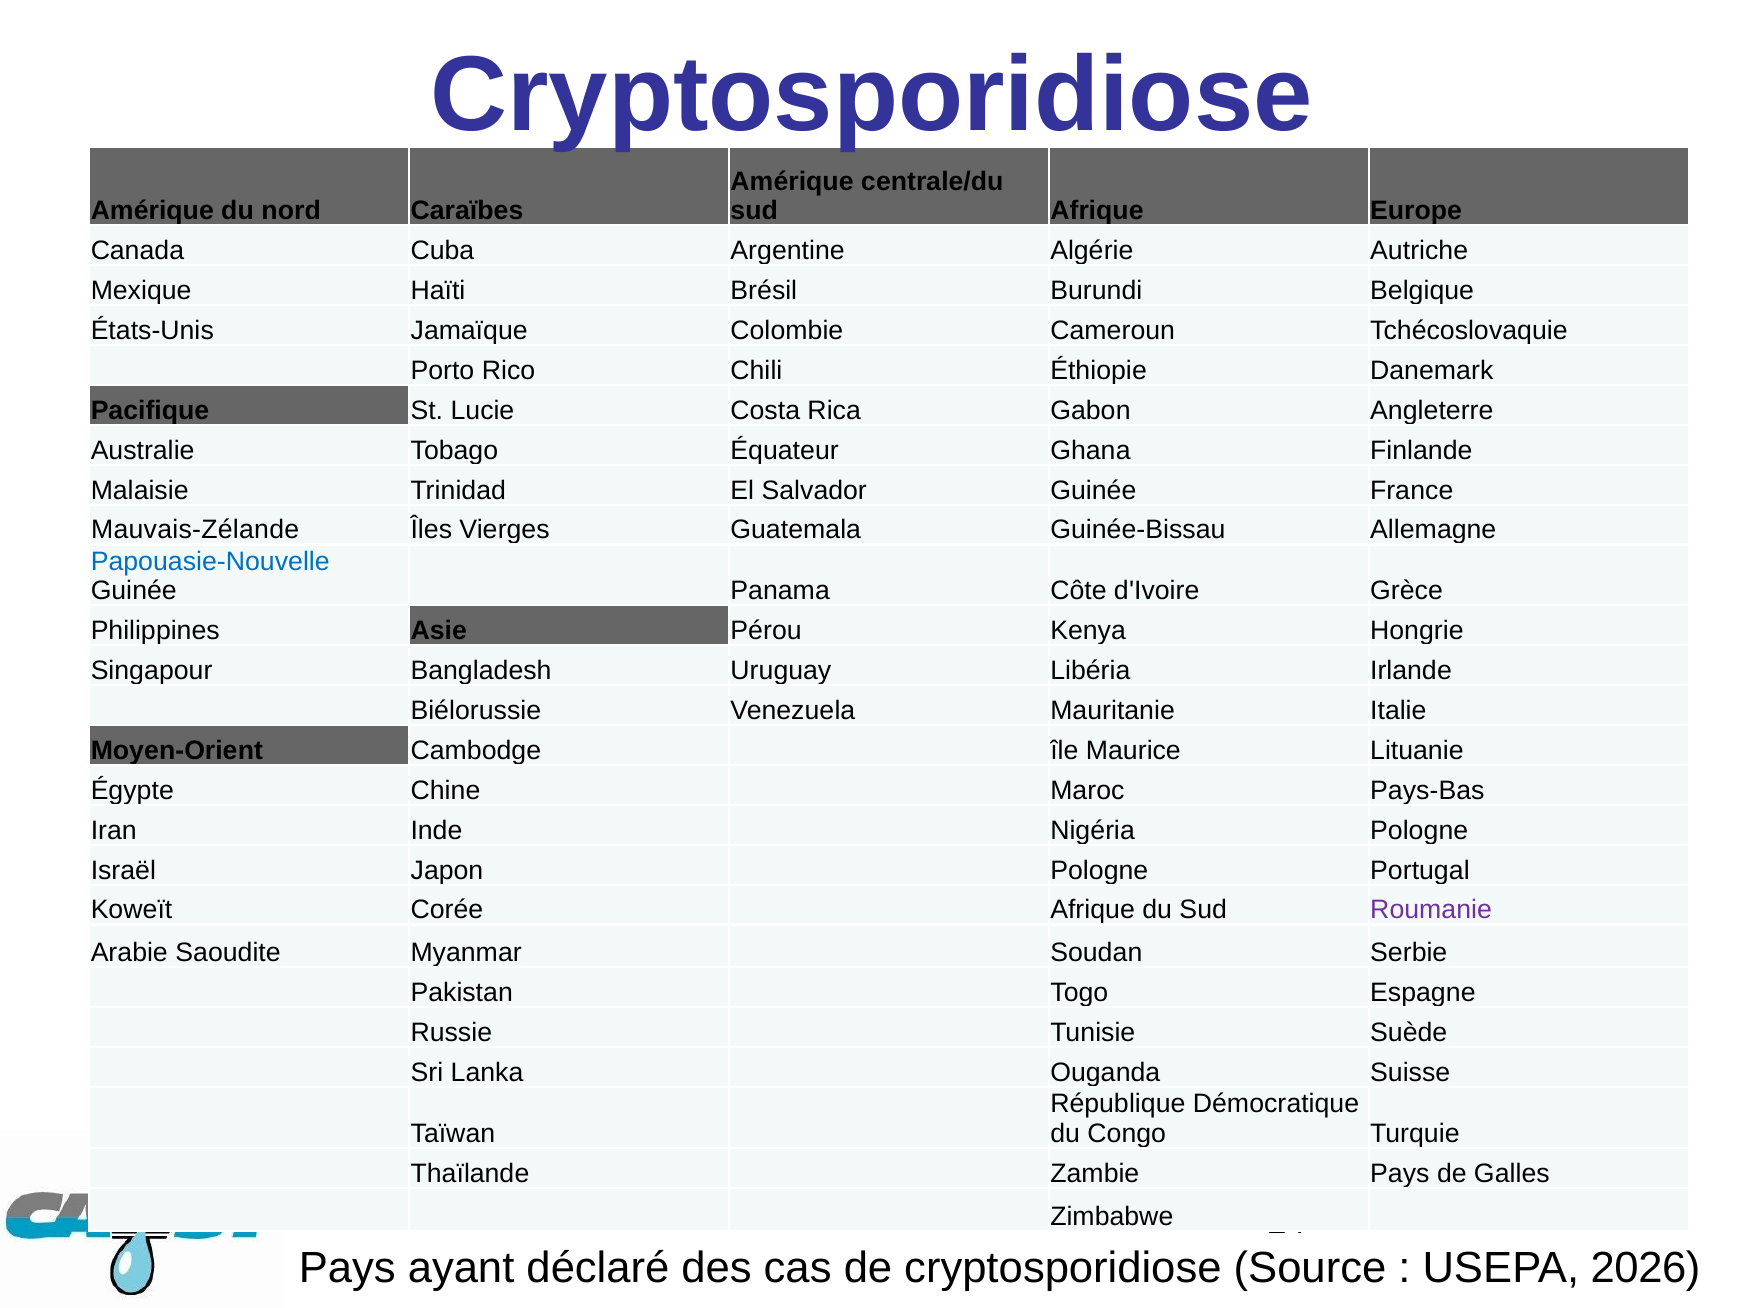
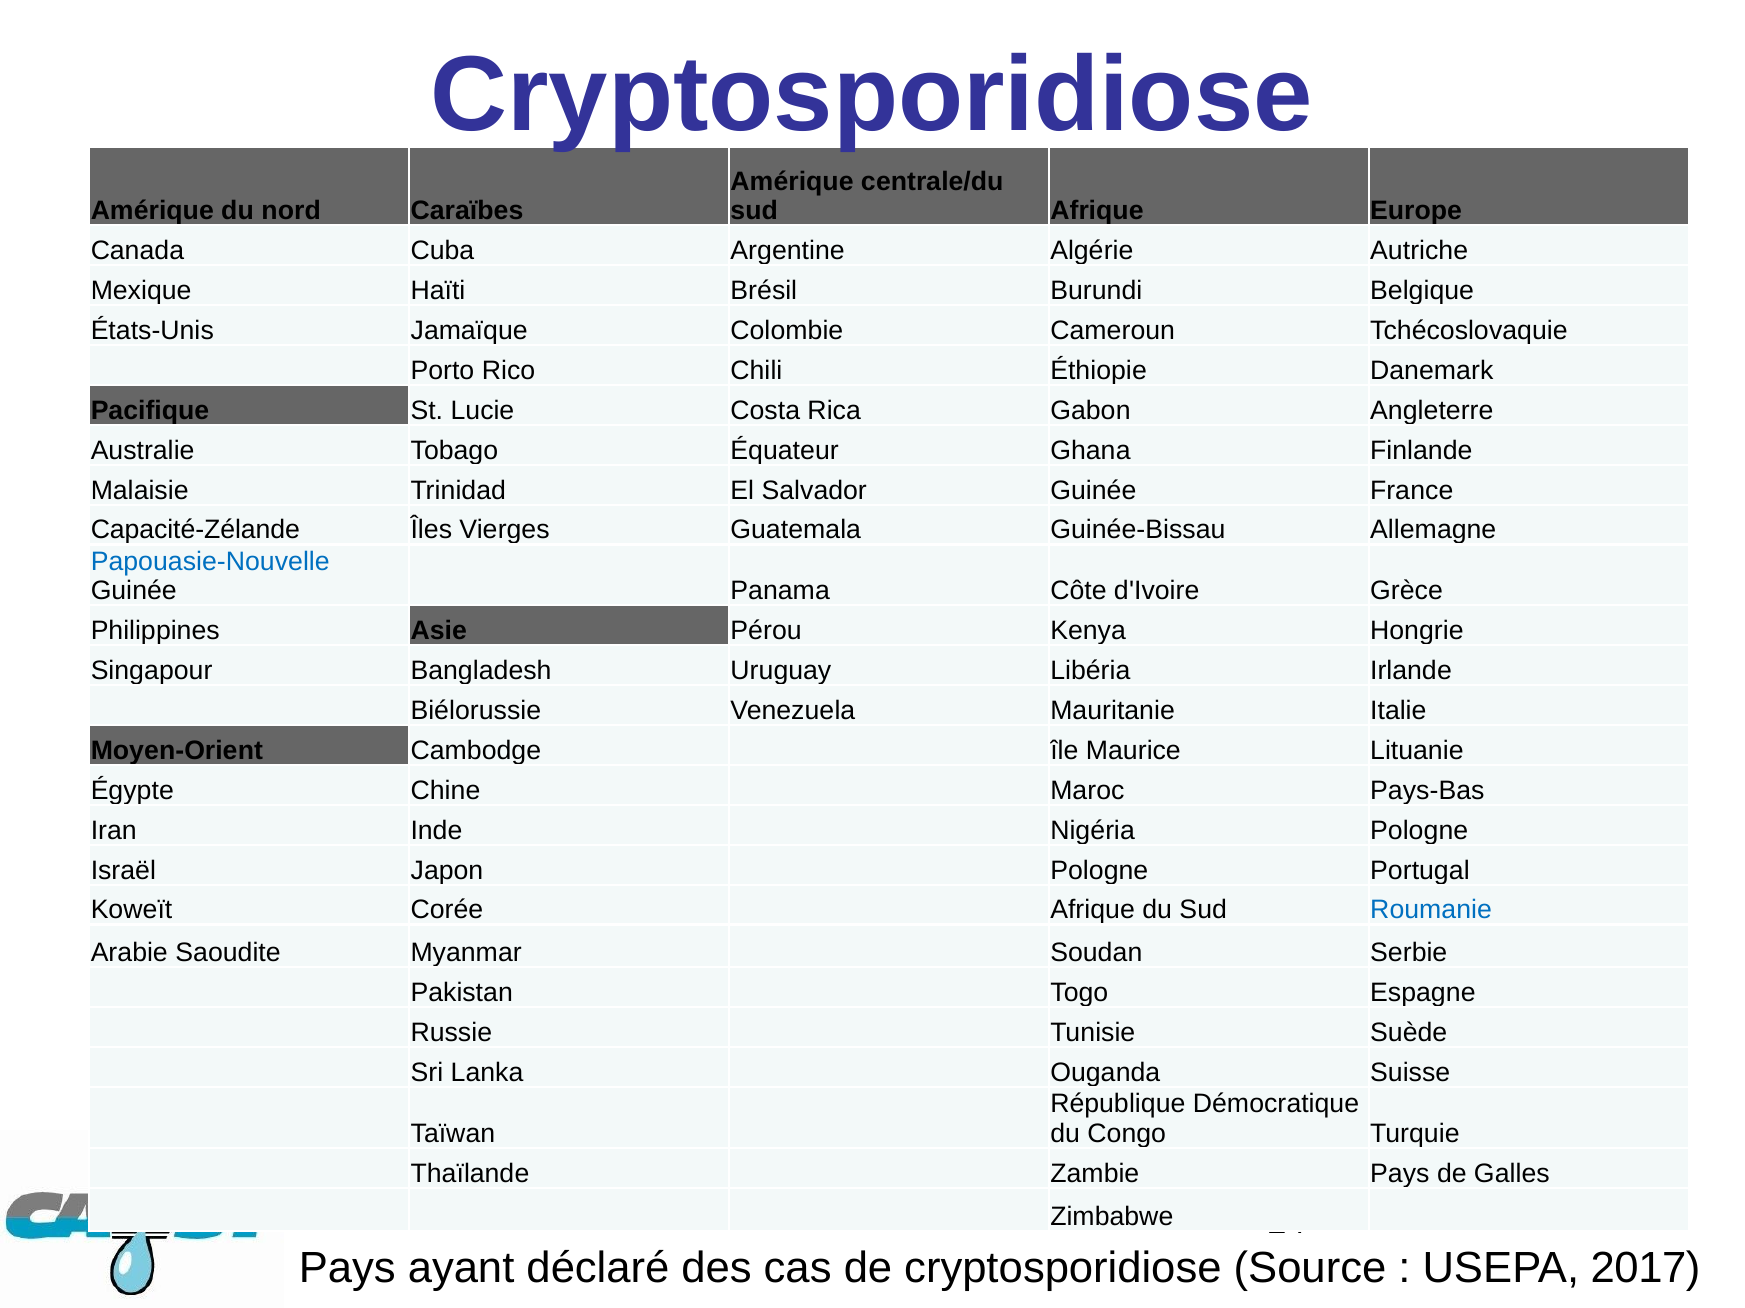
Mauvais-Zélande: Mauvais-Zélande -> Capacité-Zélande
Roumanie colour: purple -> blue
2026: 2026 -> 2017
